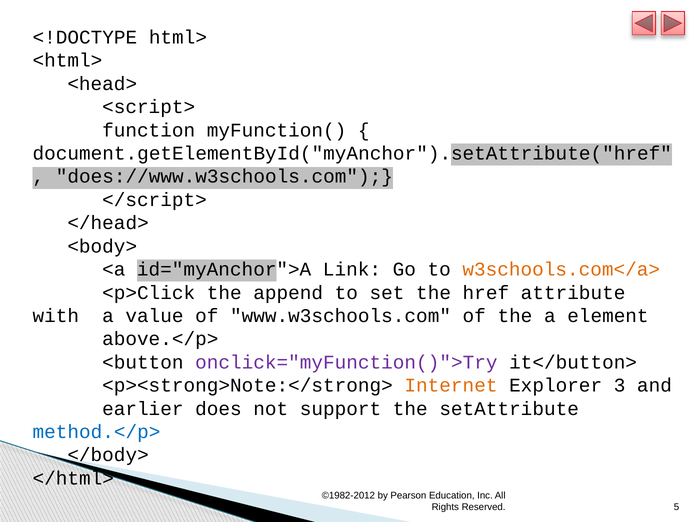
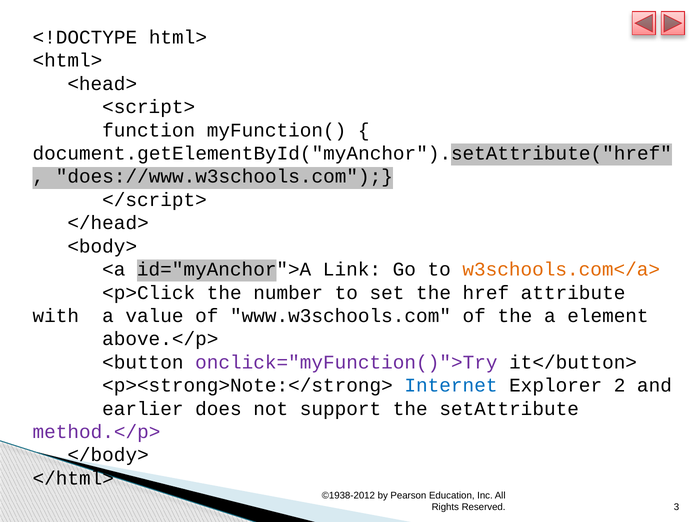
append: append -> number
Internet colour: orange -> blue
3: 3 -> 2
method.</p> colour: blue -> purple
©1982-2012: ©1982-2012 -> ©1938-2012
5: 5 -> 3
